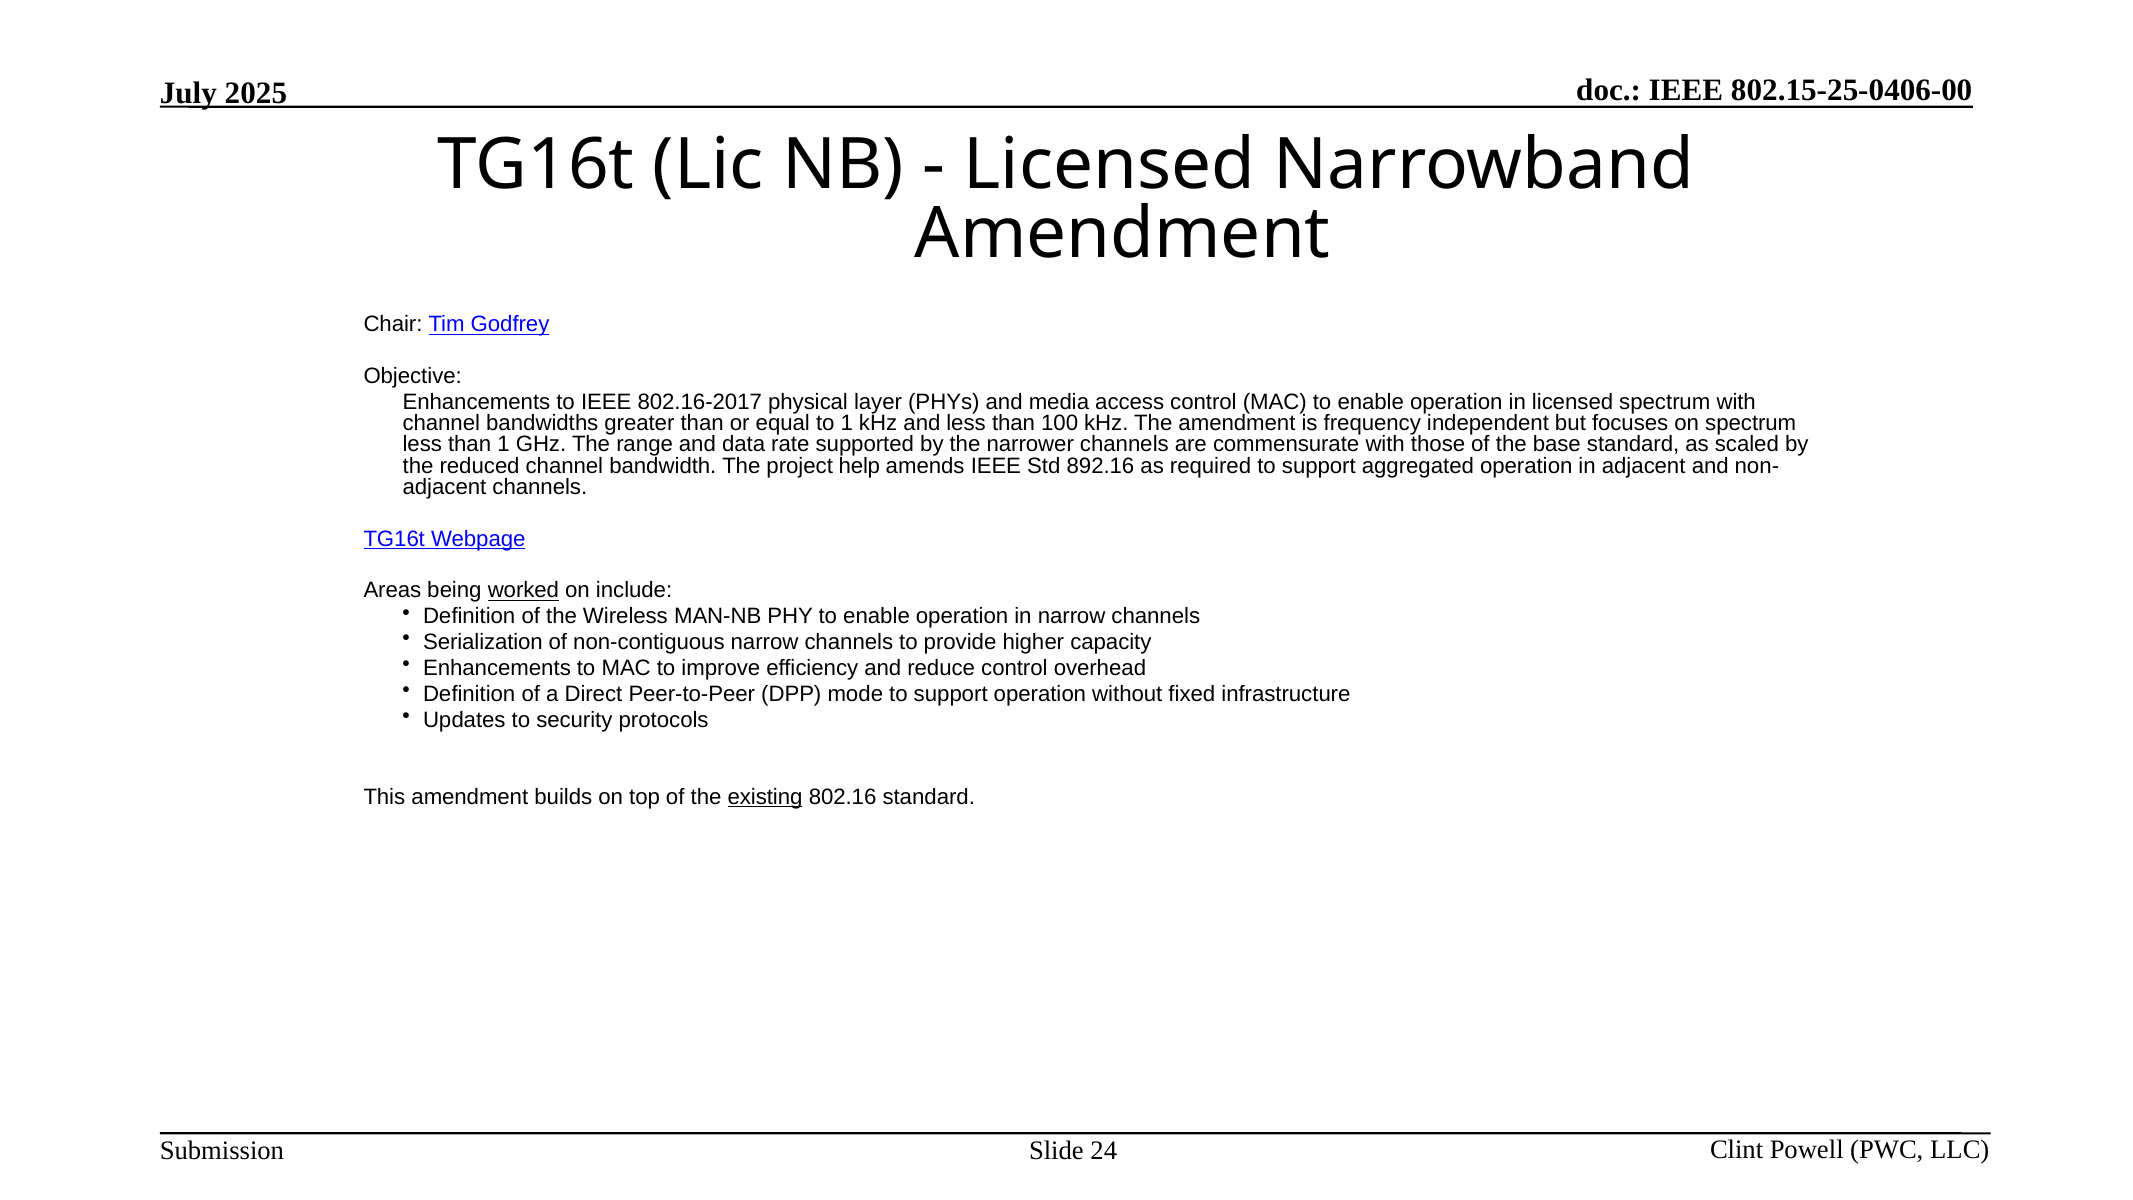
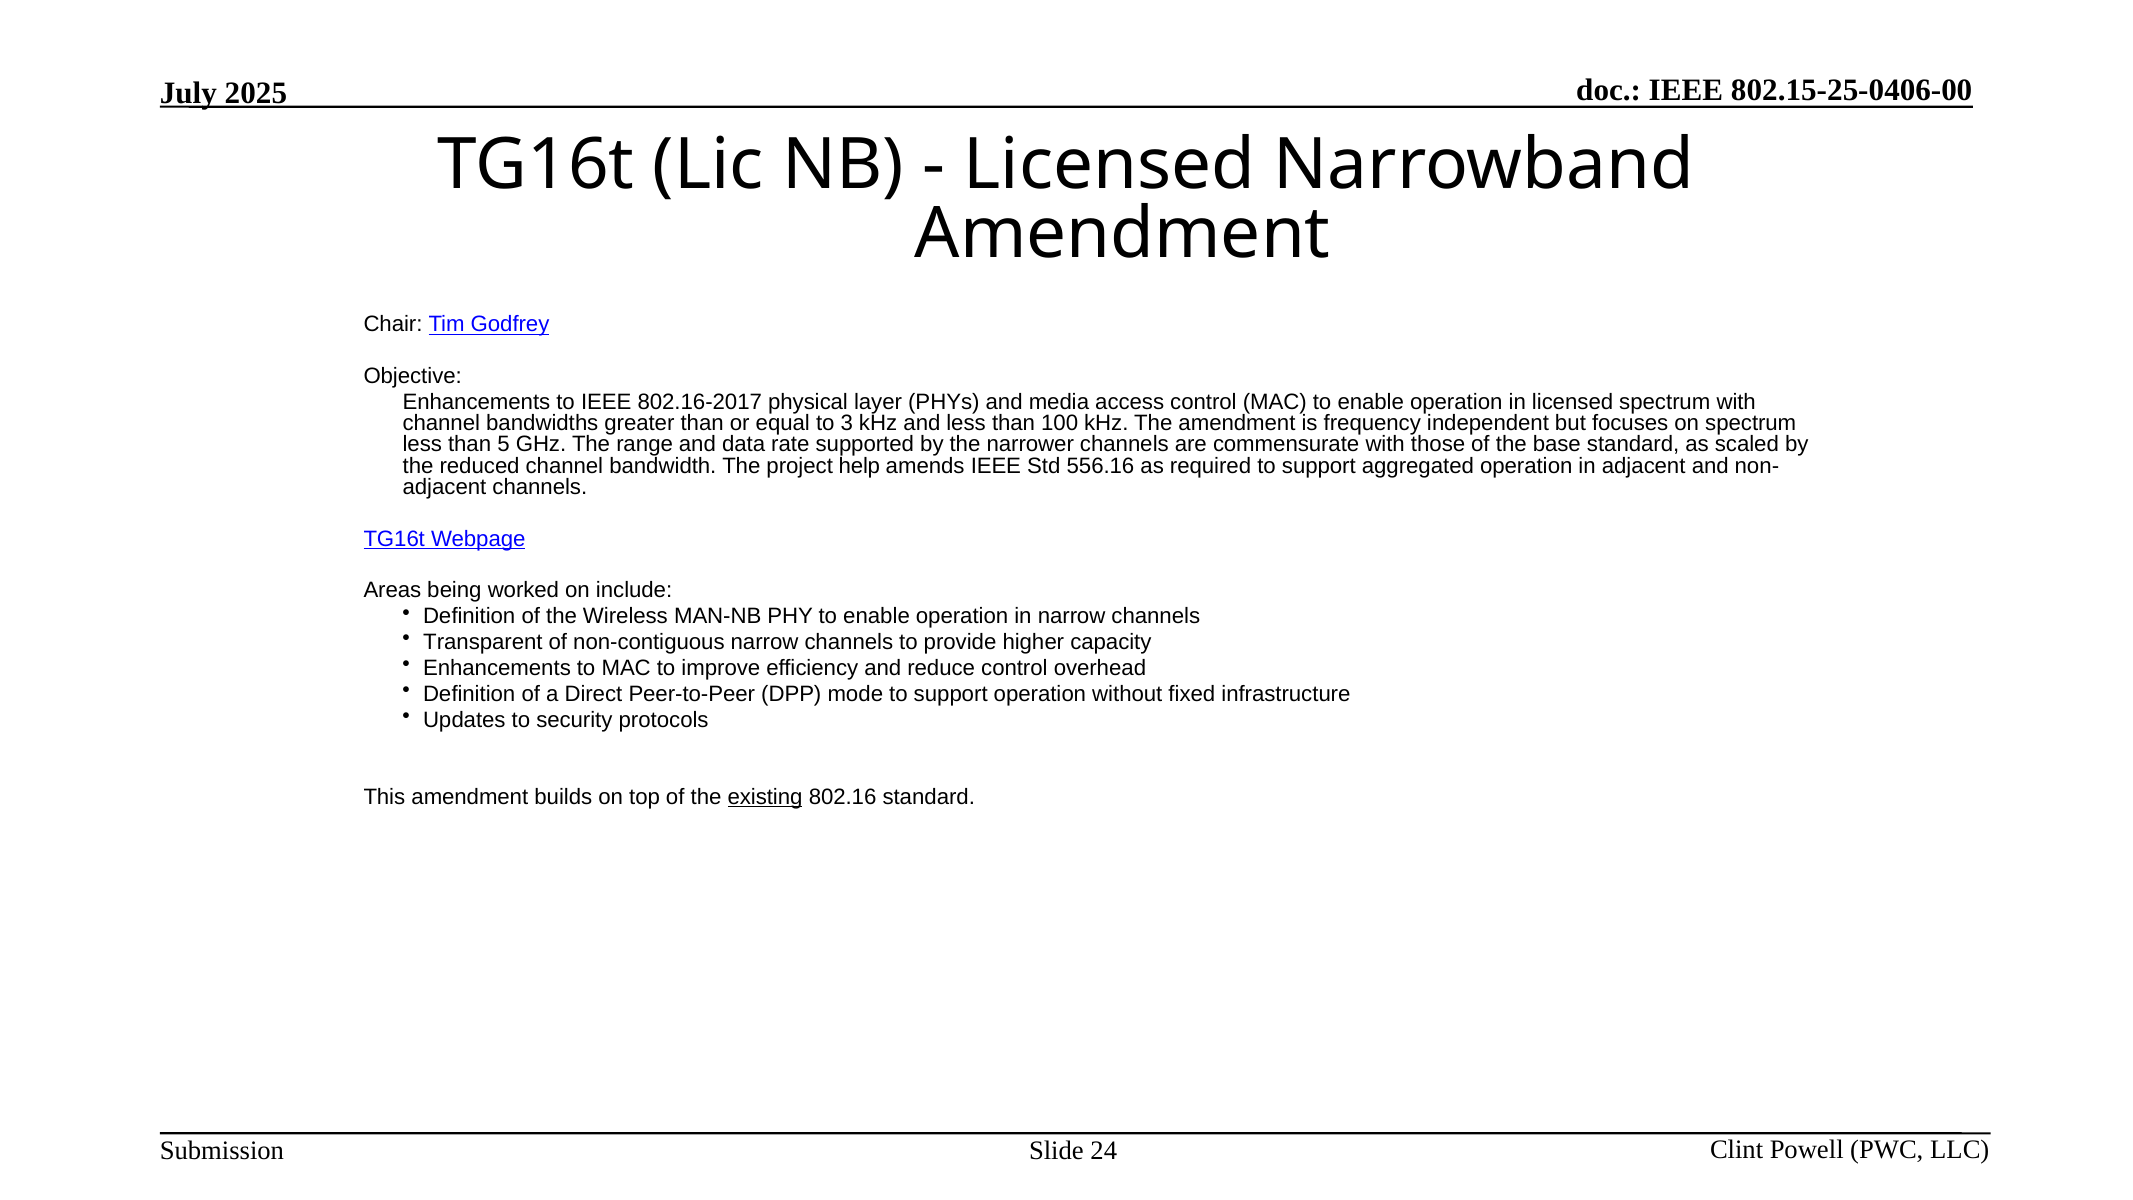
to 1: 1 -> 3
than 1: 1 -> 5
892.16: 892.16 -> 556.16
worked underline: present -> none
Serialization: Serialization -> Transparent
